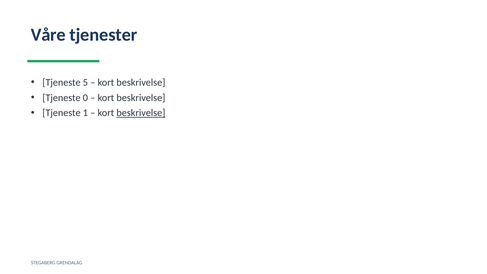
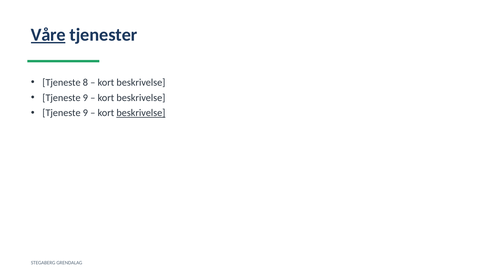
Våre underline: none -> present
5: 5 -> 8
0 at (85, 98): 0 -> 9
1 at (85, 113): 1 -> 9
